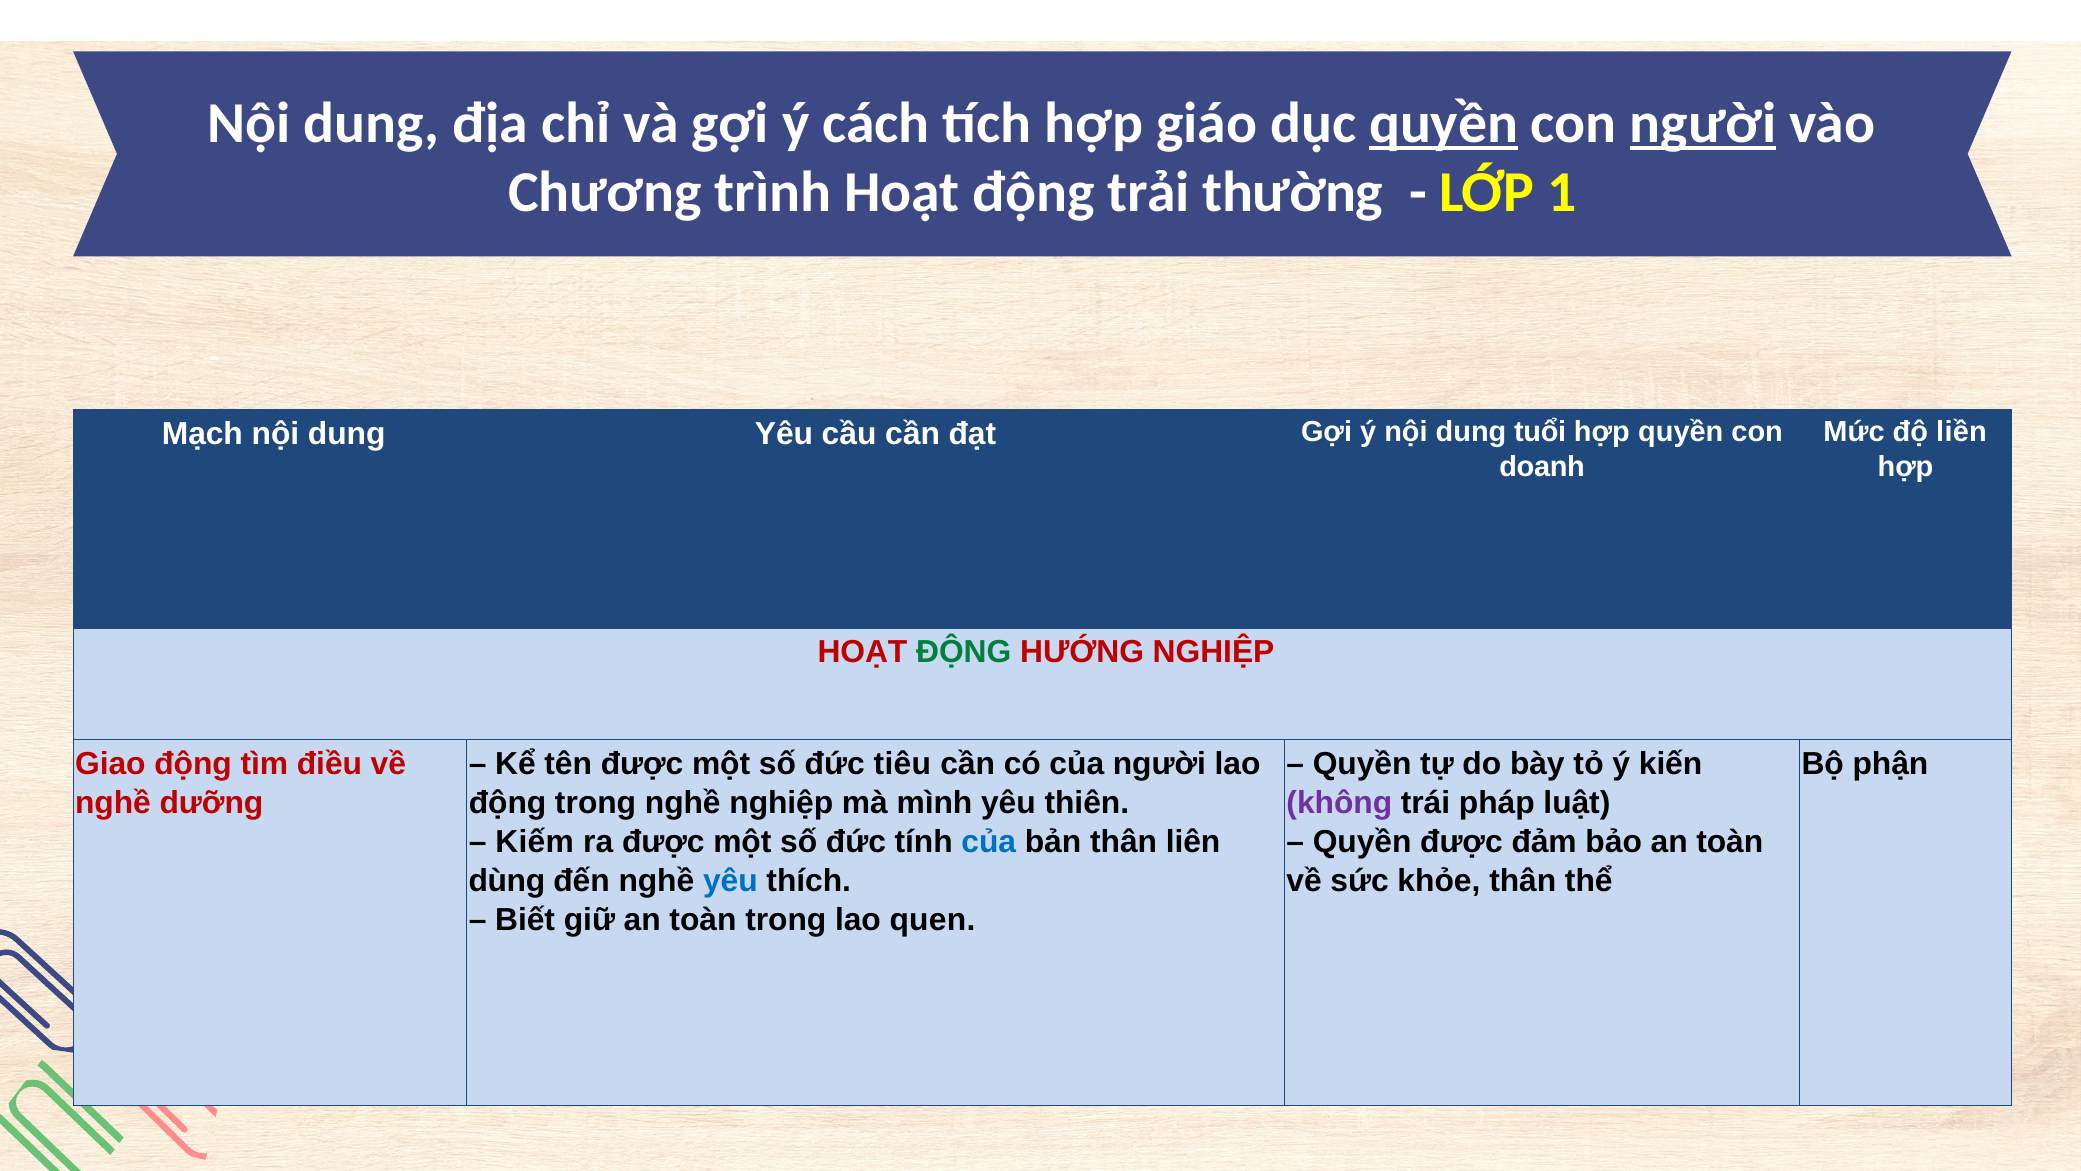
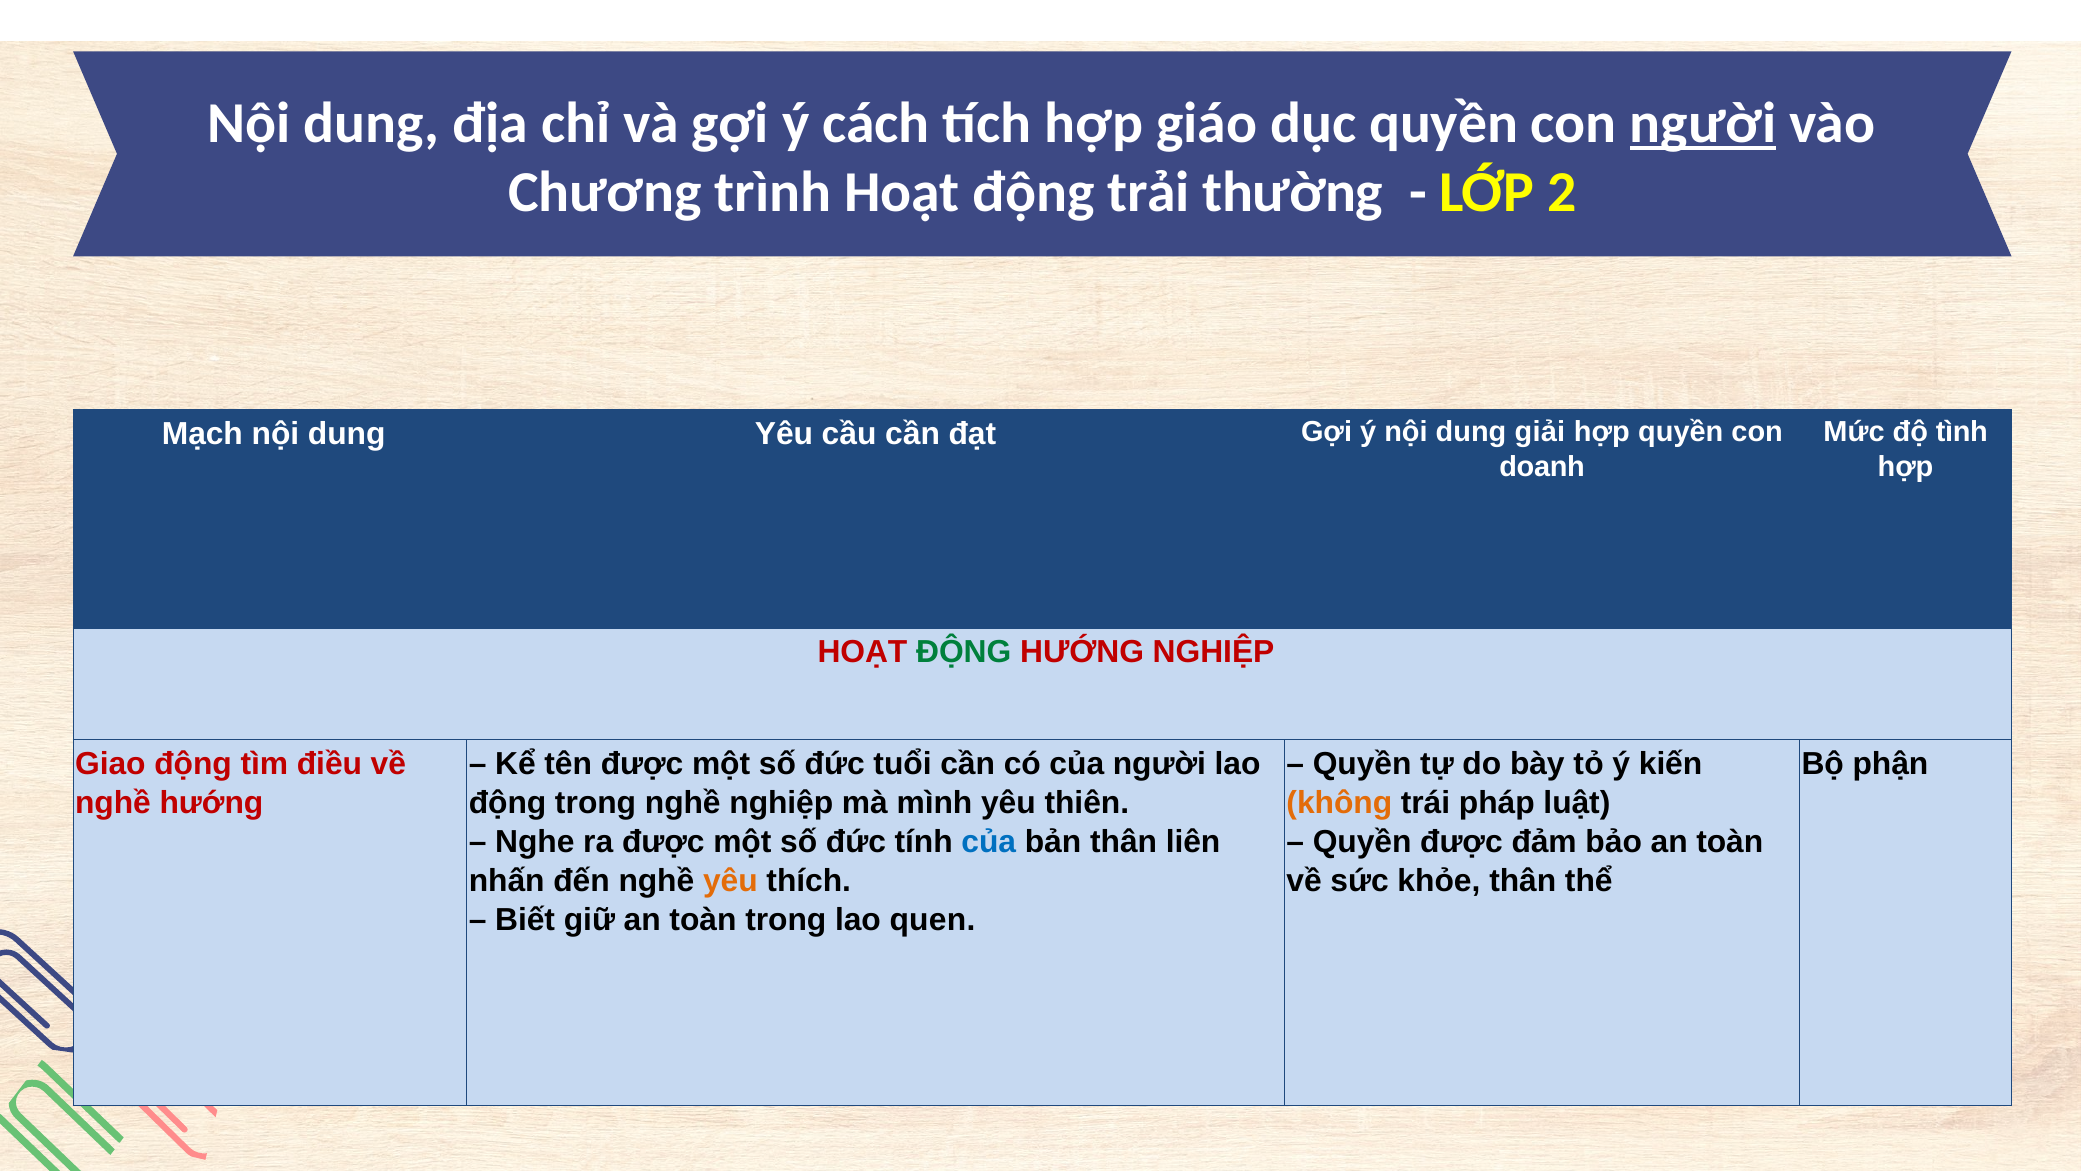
quyền at (1444, 123) underline: present -> none
1: 1 -> 2
liền: liền -> tình
tuổi: tuổi -> giải
tiêu: tiêu -> tuổi
nghề dưỡng: dưỡng -> hướng
không colour: purple -> orange
Kiếm: Kiếm -> Nghe
dùng: dùng -> nhấn
yêu at (730, 881) colour: blue -> orange
